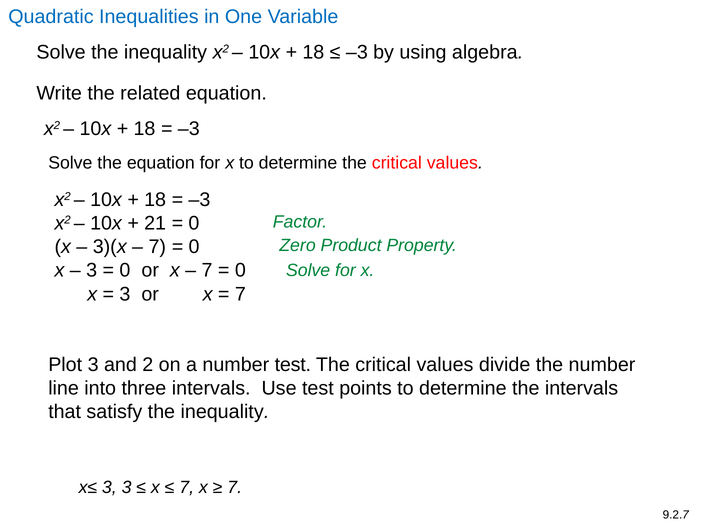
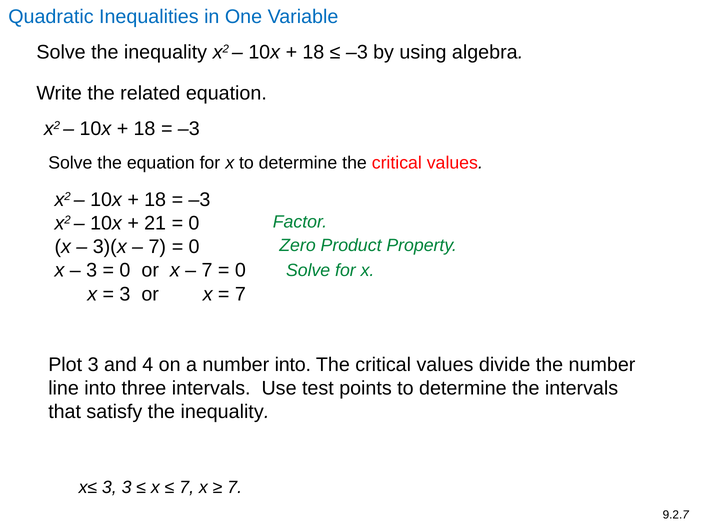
2: 2 -> 4
number test: test -> into
